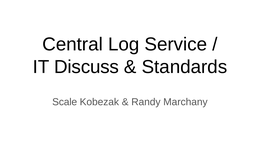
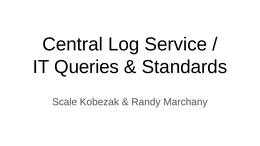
Discuss: Discuss -> Queries
